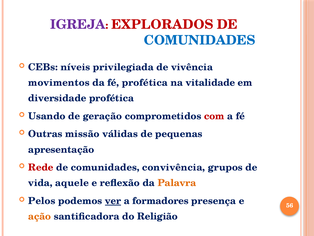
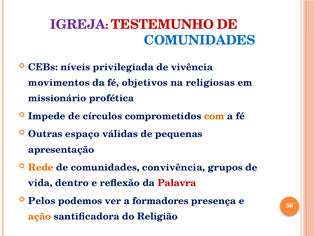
EXPLORADOS: EXPLORADOS -> TESTEMUNHO
fé profética: profética -> objetivos
vitalidade: vitalidade -> religiosas
diversidade: diversidade -> missionário
Usando: Usando -> Impede
geração: geração -> círculos
com colour: red -> orange
missão: missão -> espaço
Rede colour: red -> orange
aquele: aquele -> dentro
Palavra colour: orange -> red
ver underline: present -> none
